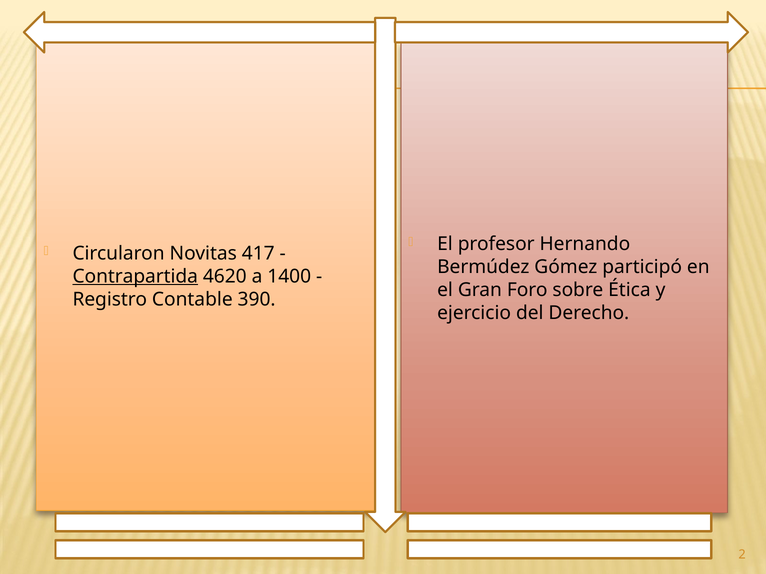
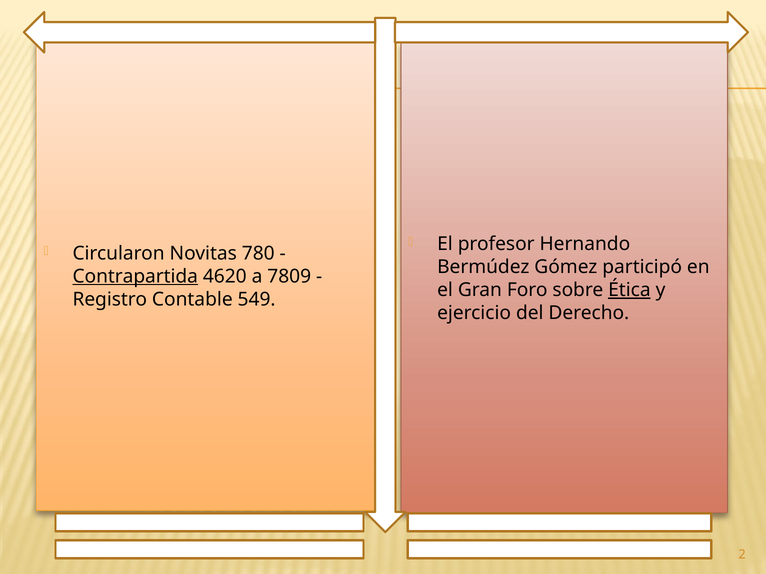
417: 417 -> 780
1400: 1400 -> 7809
Ética underline: none -> present
390: 390 -> 549
